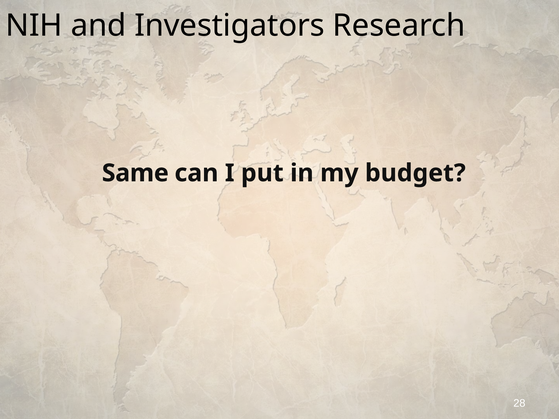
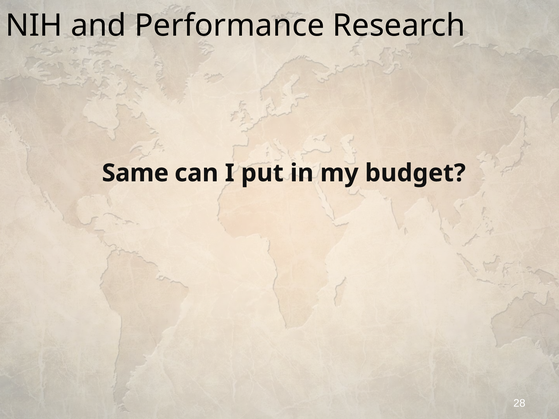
Investigators: Investigators -> Performance
